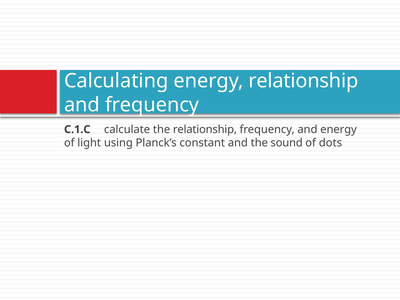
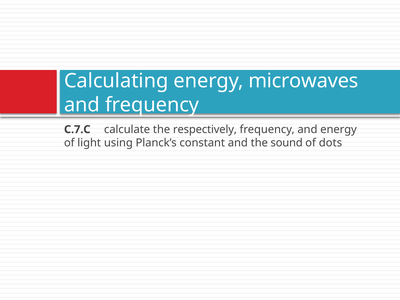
energy relationship: relationship -> microwaves
C.1.C: C.1.C -> C.7.C
the relationship: relationship -> respectively
